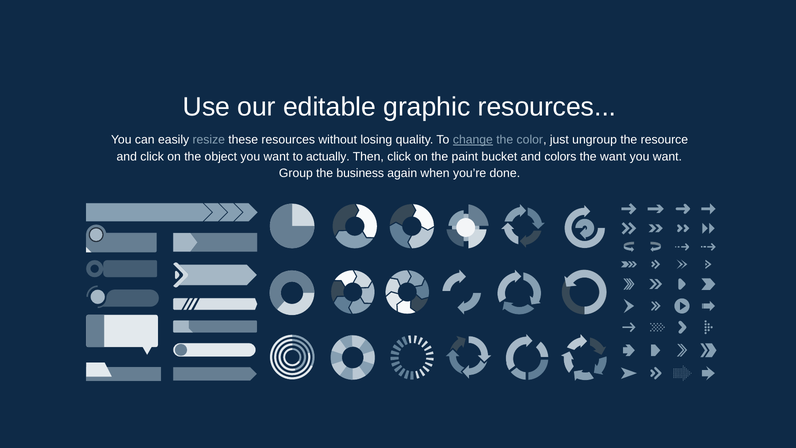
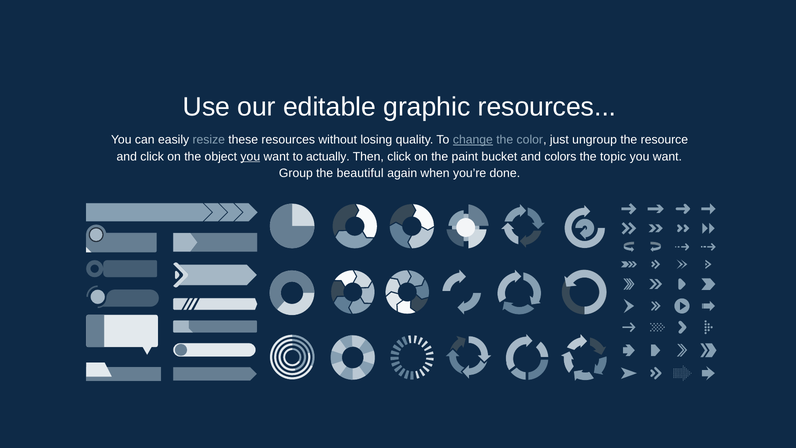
you at (250, 156) underline: none -> present
the want: want -> topic
business: business -> beautiful
